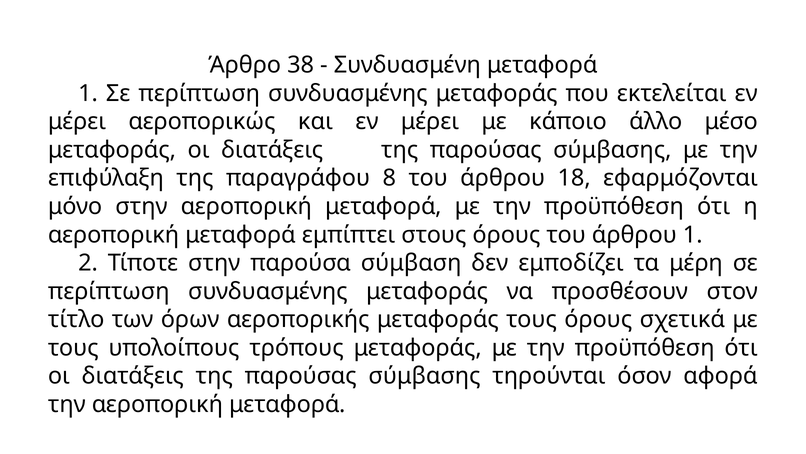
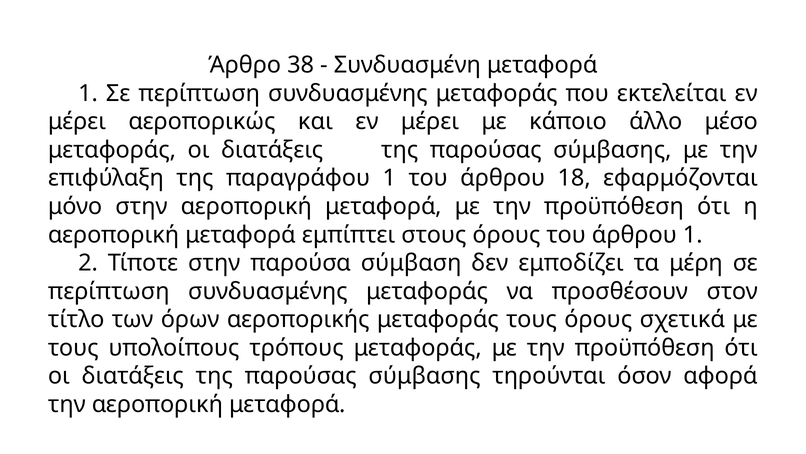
παραγράφου 8: 8 -> 1
